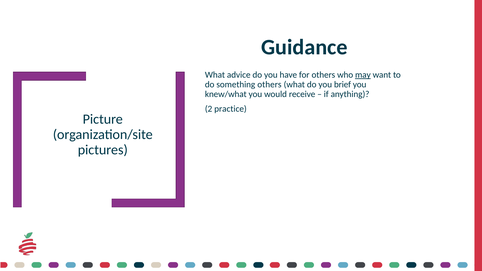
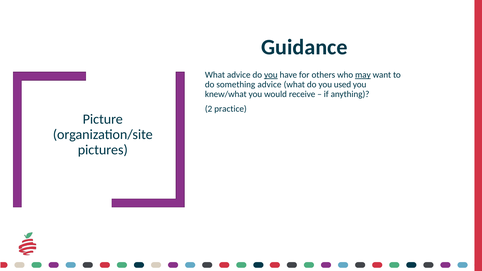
you at (271, 75) underline: none -> present
something others: others -> advice
brief: brief -> used
